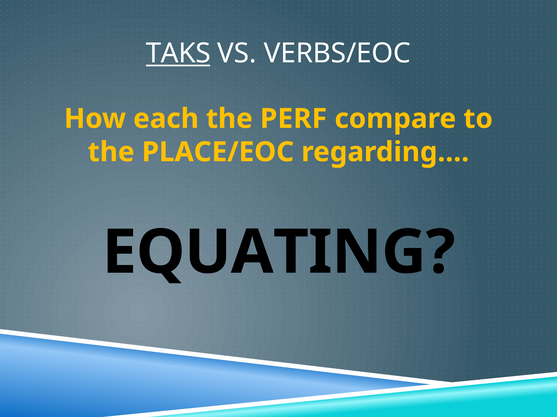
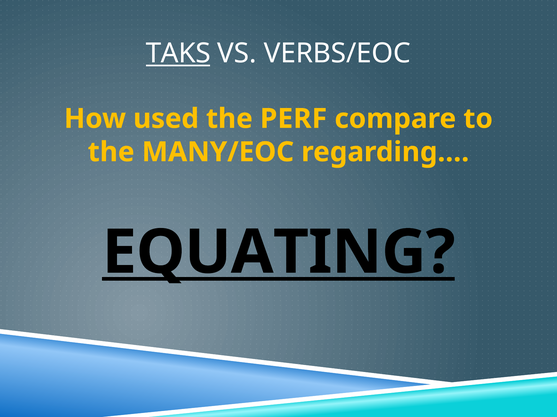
each: each -> used
PLACE/EOC: PLACE/EOC -> MANY/EOC
EQUATING underline: none -> present
